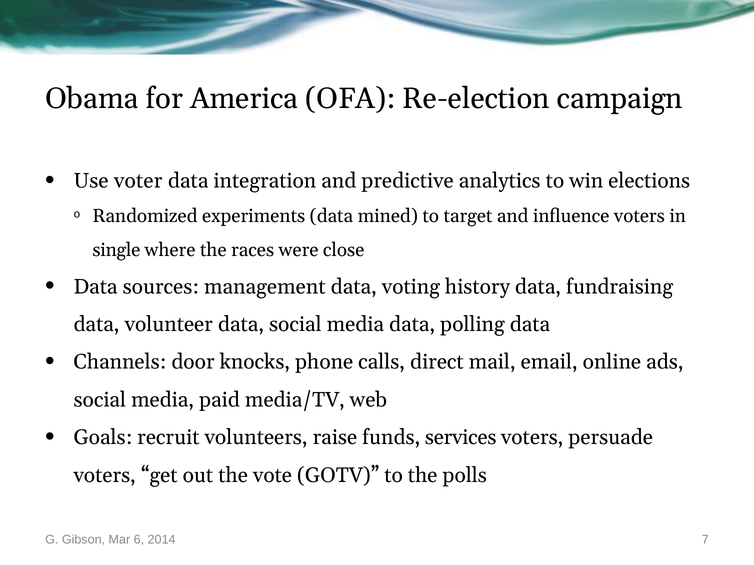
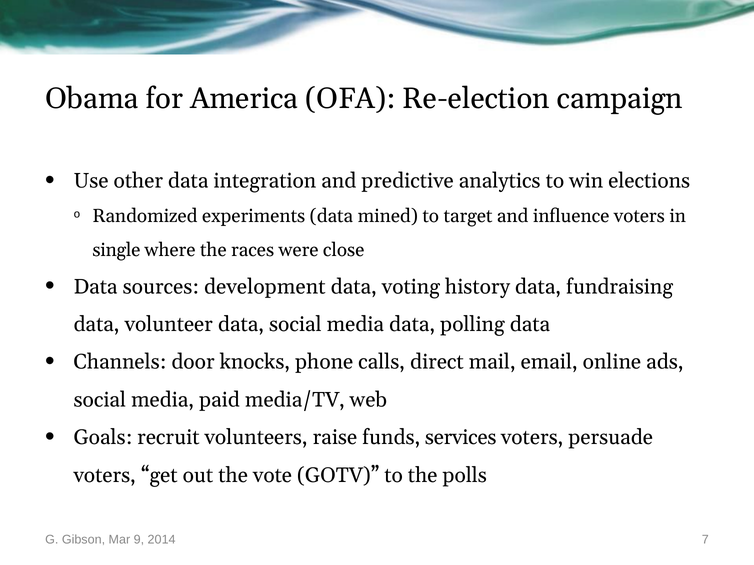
voter: voter -> other
management: management -> development
6: 6 -> 9
